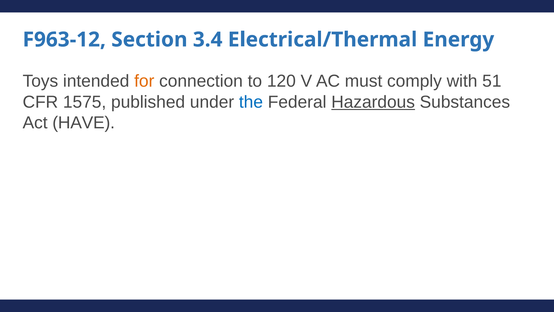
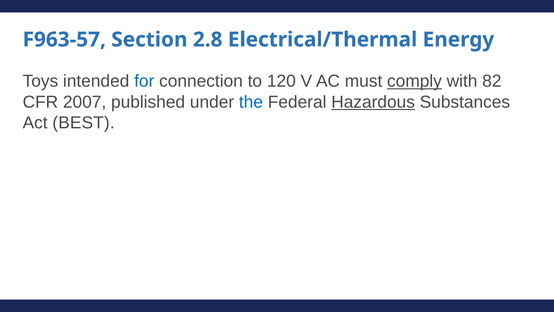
F963-12: F963-12 -> F963-57
3.4: 3.4 -> 2.8
for colour: orange -> blue
comply underline: none -> present
51: 51 -> 82
1575: 1575 -> 2007
HAVE: HAVE -> BEST
